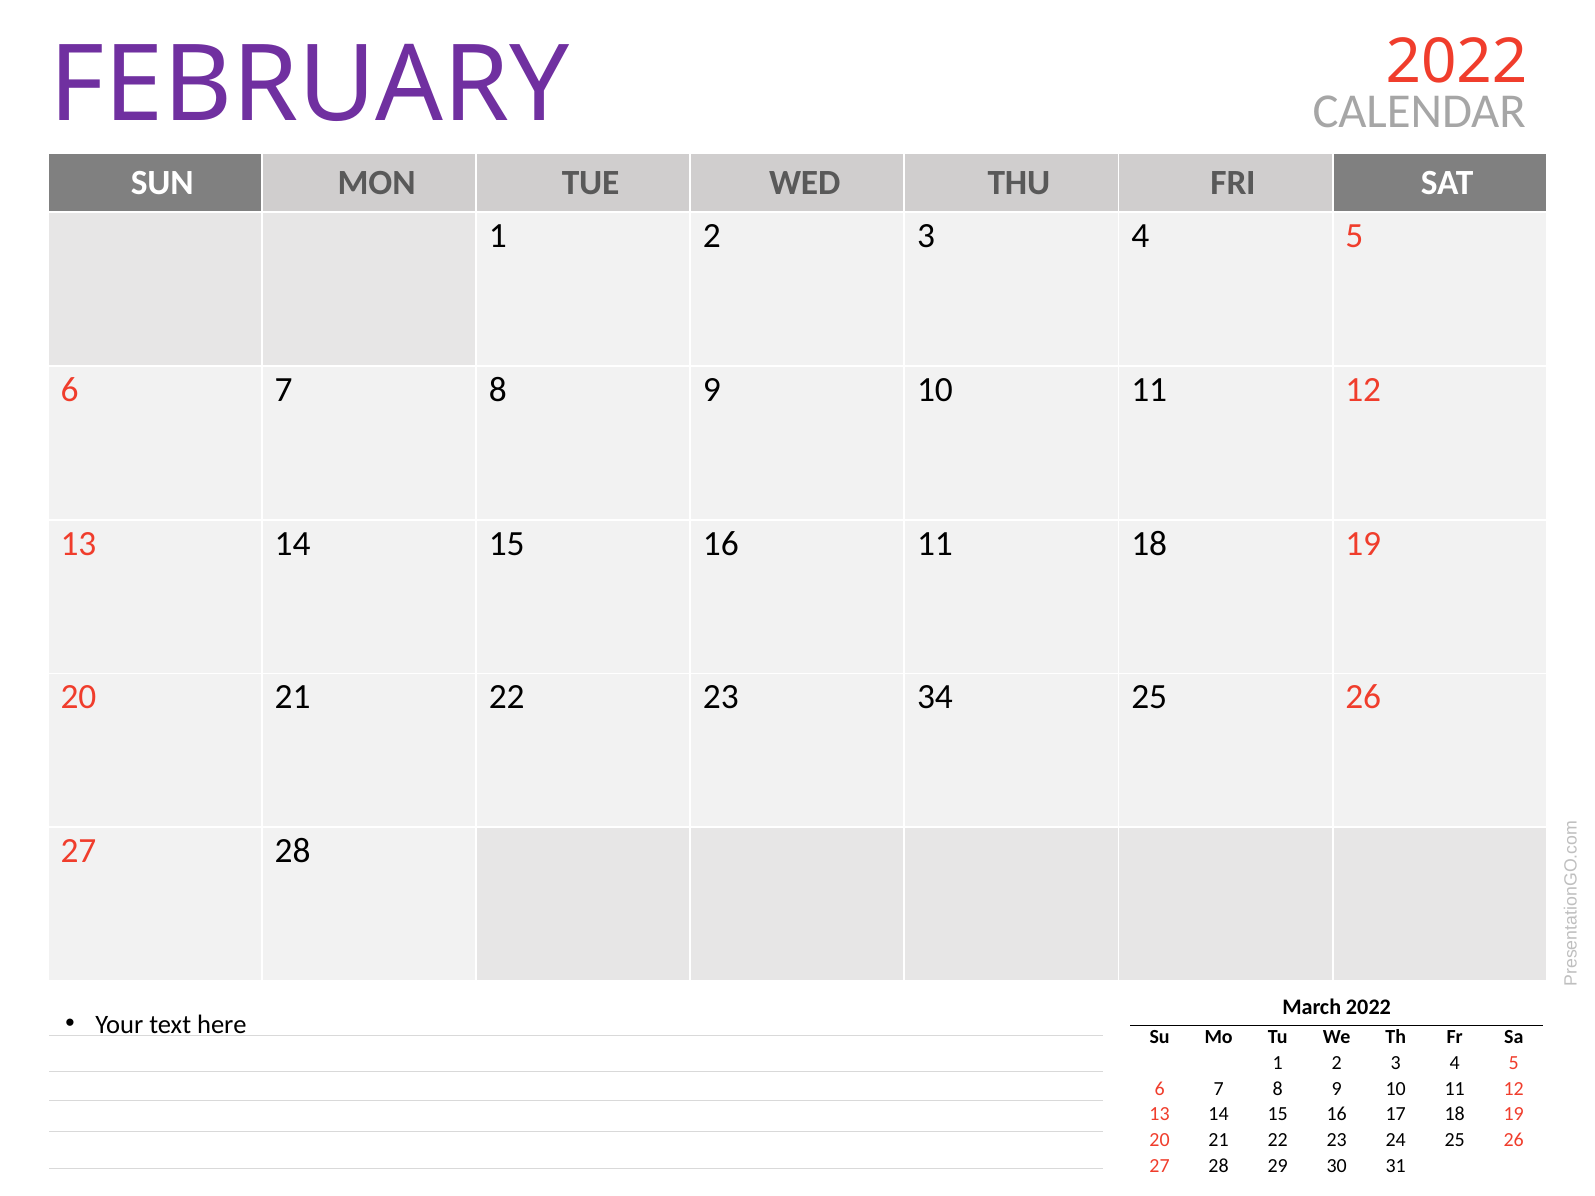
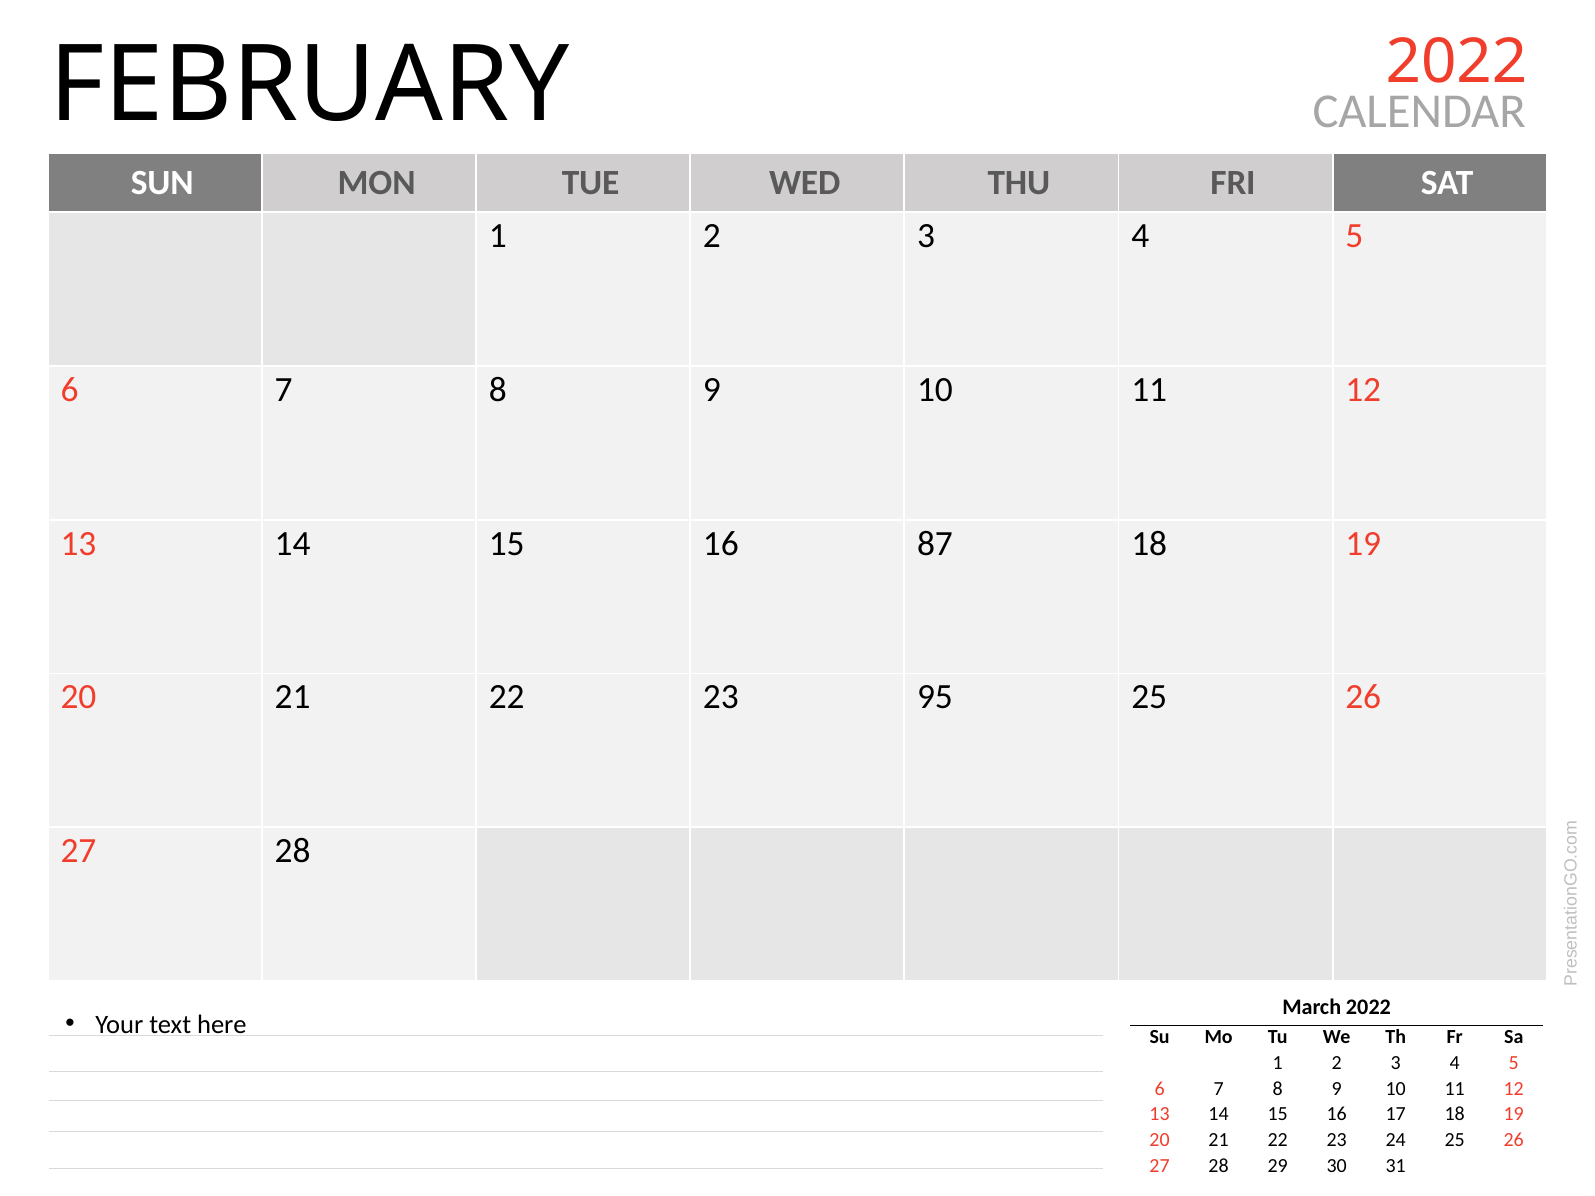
FEBRUARY colour: purple -> black
16 11: 11 -> 87
34: 34 -> 95
